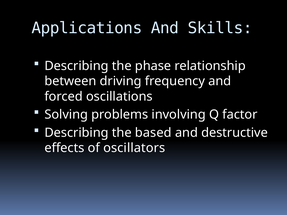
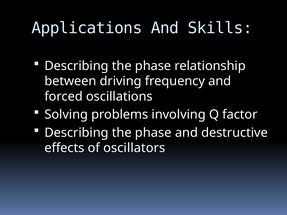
based at (153, 133): based -> phase
